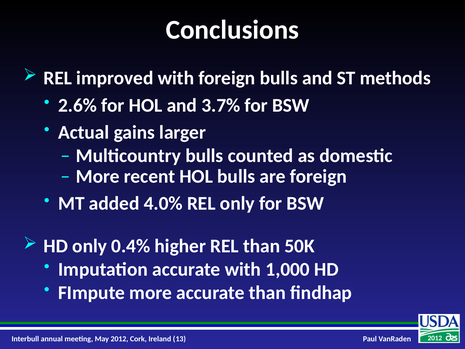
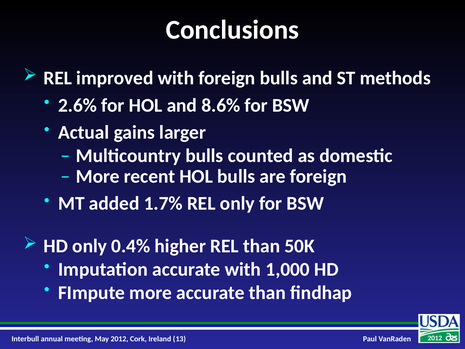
3.7%: 3.7% -> 8.6%
4.0%: 4.0% -> 1.7%
